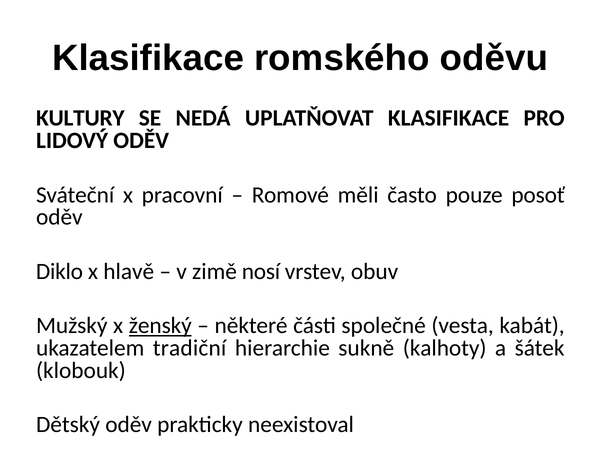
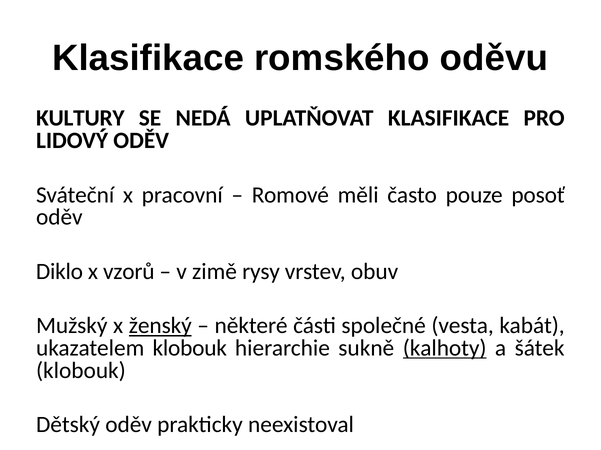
hlavě: hlavě -> vzorů
nosí: nosí -> rysy
ukazatelem tradiční: tradiční -> klobouk
kalhoty underline: none -> present
